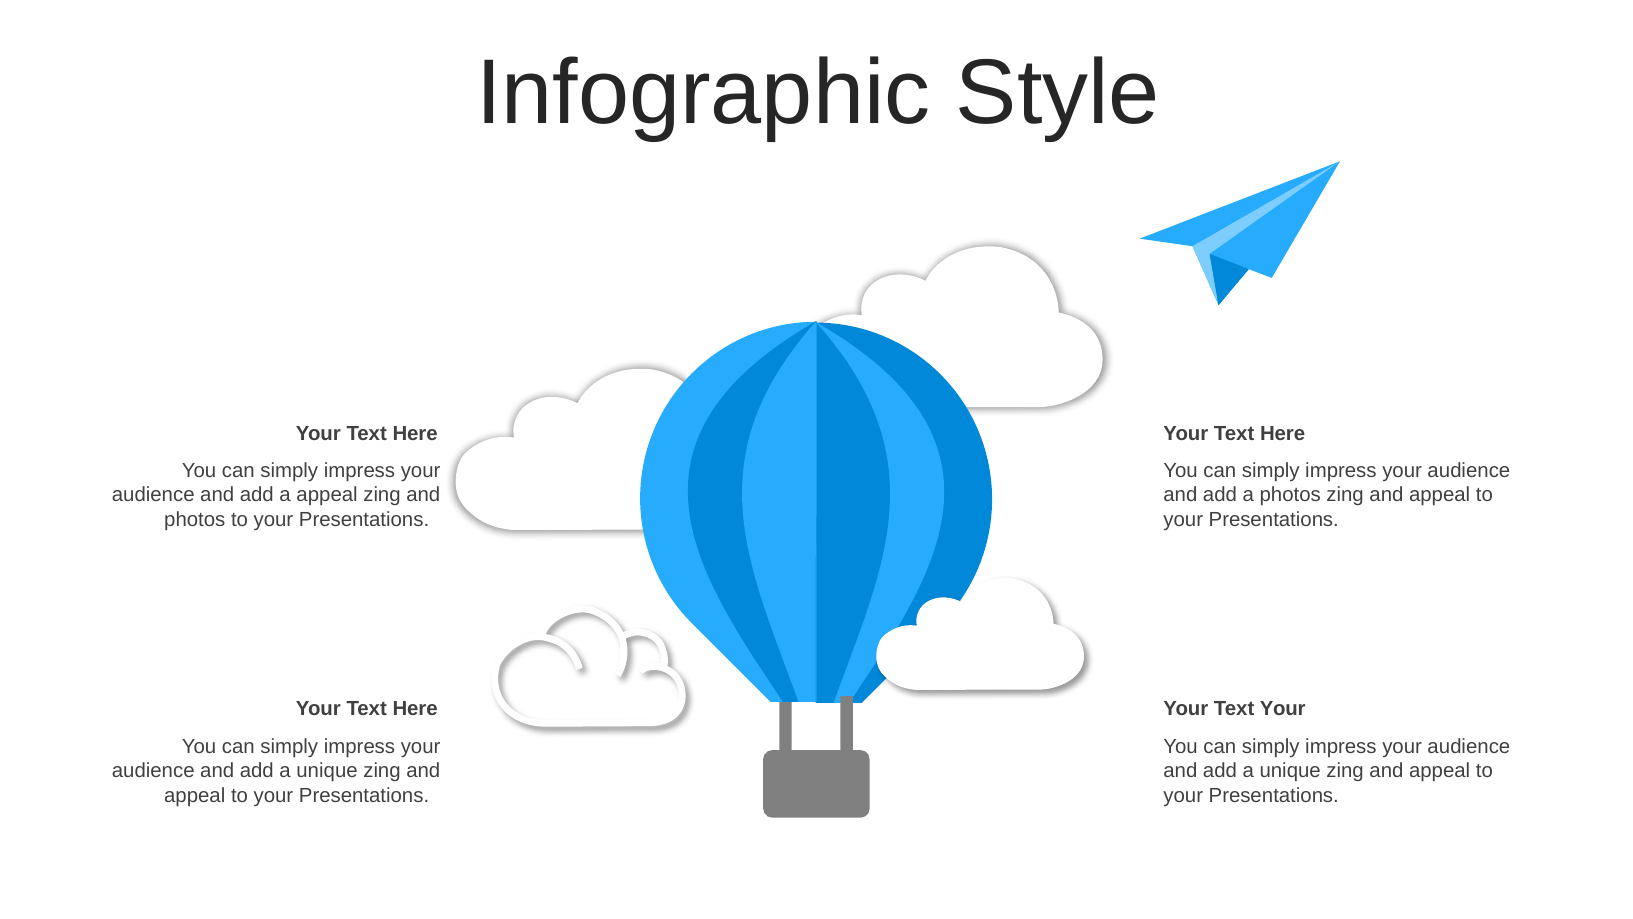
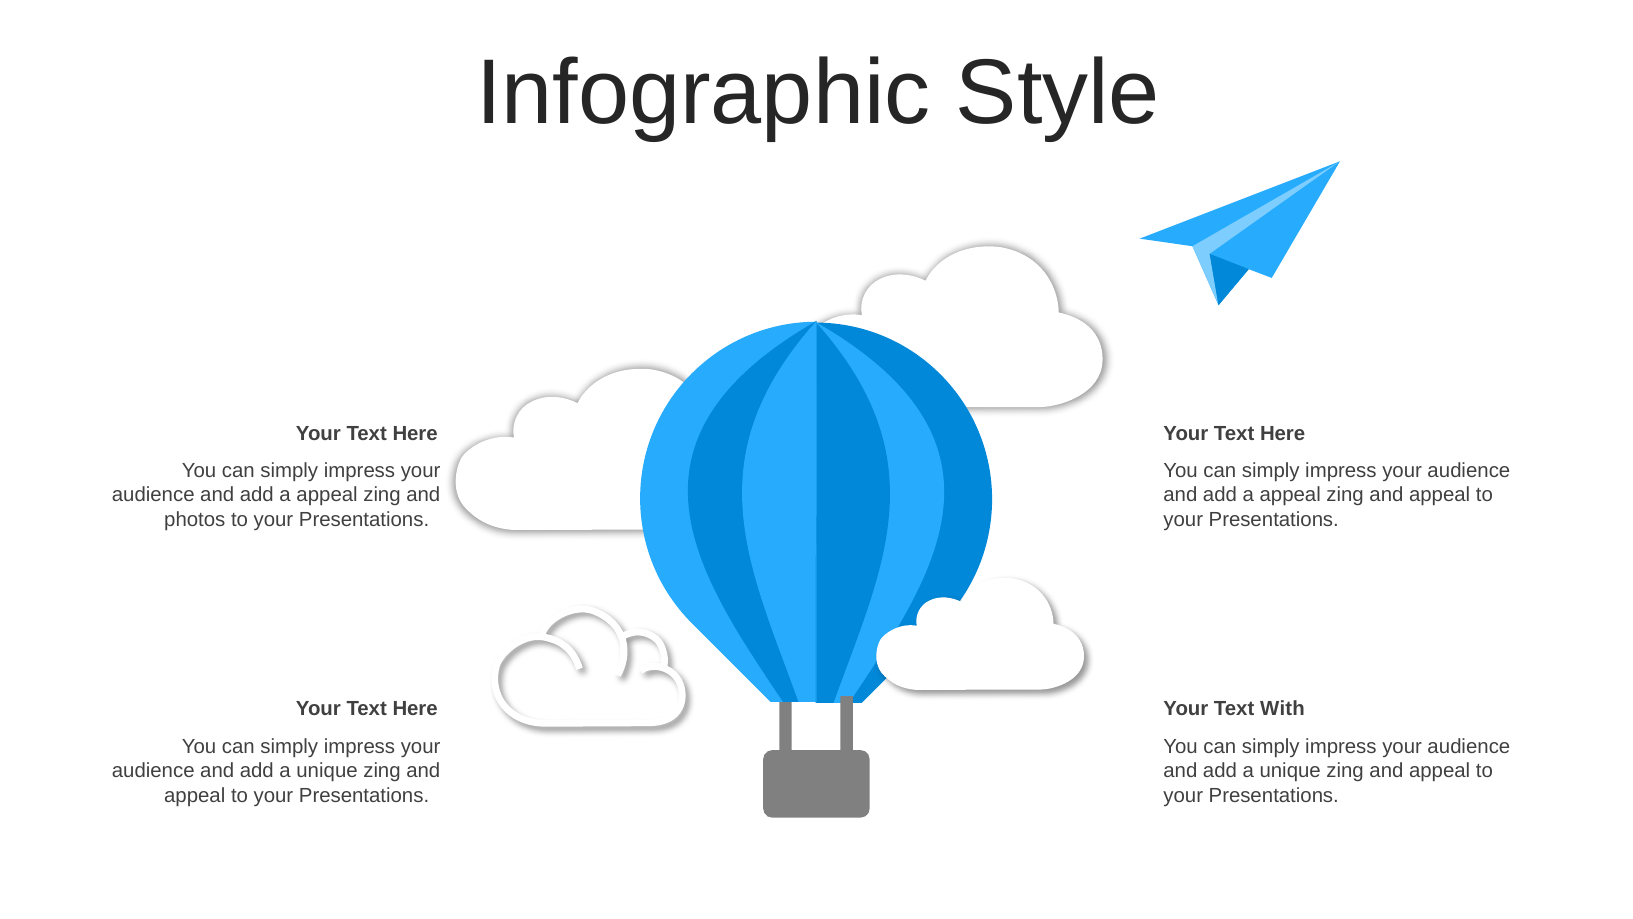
photos at (1290, 495): photos -> appeal
Text Your: Your -> With
